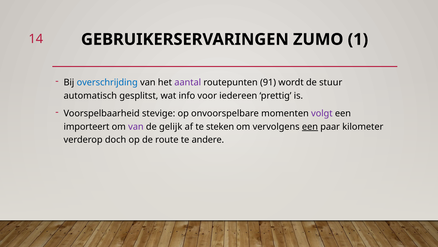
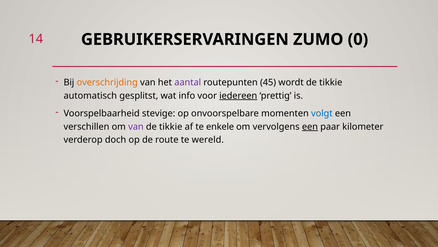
1: 1 -> 0
overschrijding colour: blue -> orange
91: 91 -> 45
wordt de stuur: stuur -> tikkie
iedereen underline: none -> present
volgt colour: purple -> blue
importeert: importeert -> verschillen
gelijk at (171, 126): gelijk -> tikkie
steken: steken -> enkele
andere: andere -> wereld
